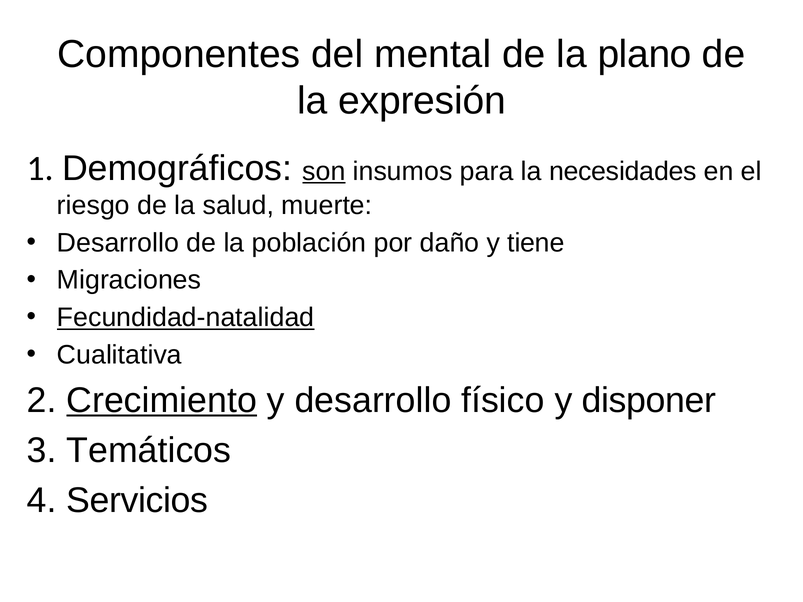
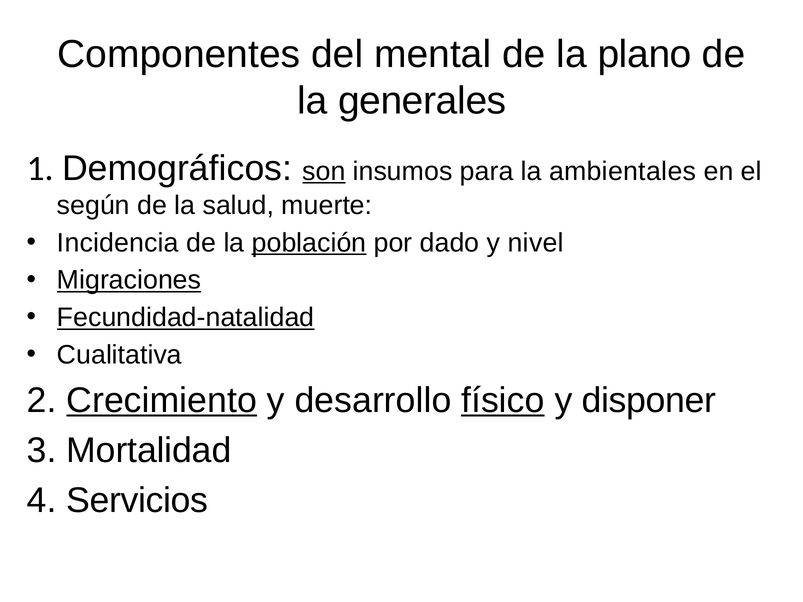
expresión: expresión -> generales
necesidades: necesidades -> ambientales
riesgo: riesgo -> según
Desarrollo at (118, 243): Desarrollo -> Incidencia
población underline: none -> present
daño: daño -> dado
tiene: tiene -> nivel
Migraciones underline: none -> present
físico underline: none -> present
Temáticos: Temáticos -> Mortalidad
